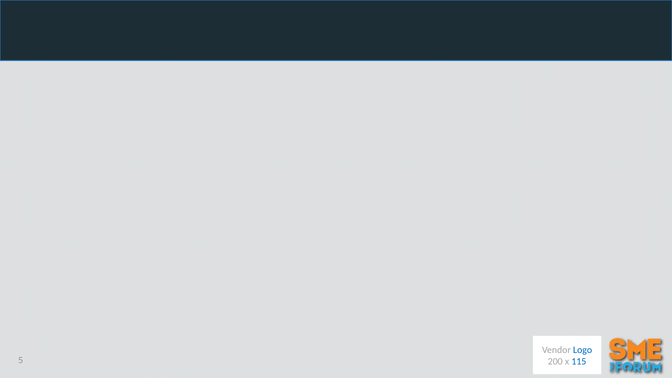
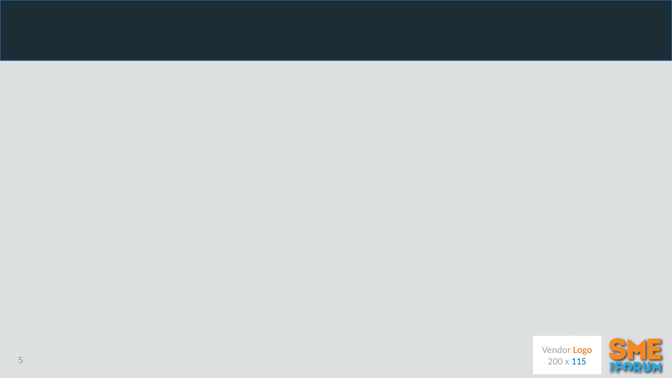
Logo colour: blue -> orange
